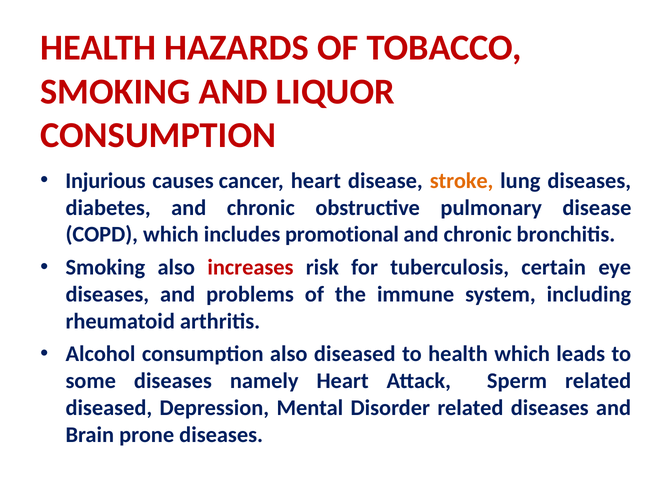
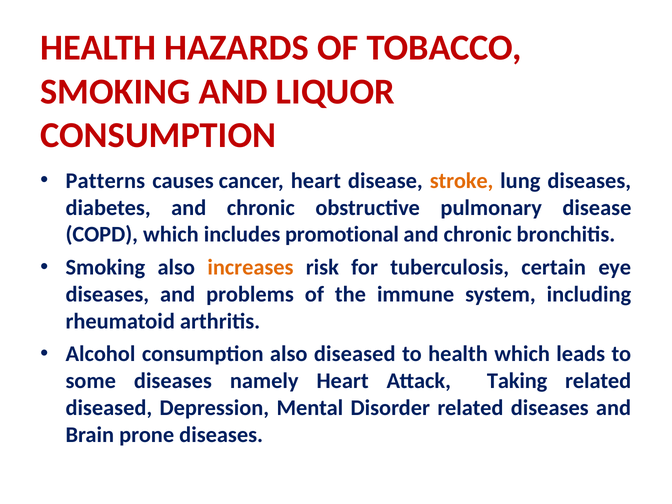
Injurious: Injurious -> Patterns
increases colour: red -> orange
Sperm: Sperm -> Taking
